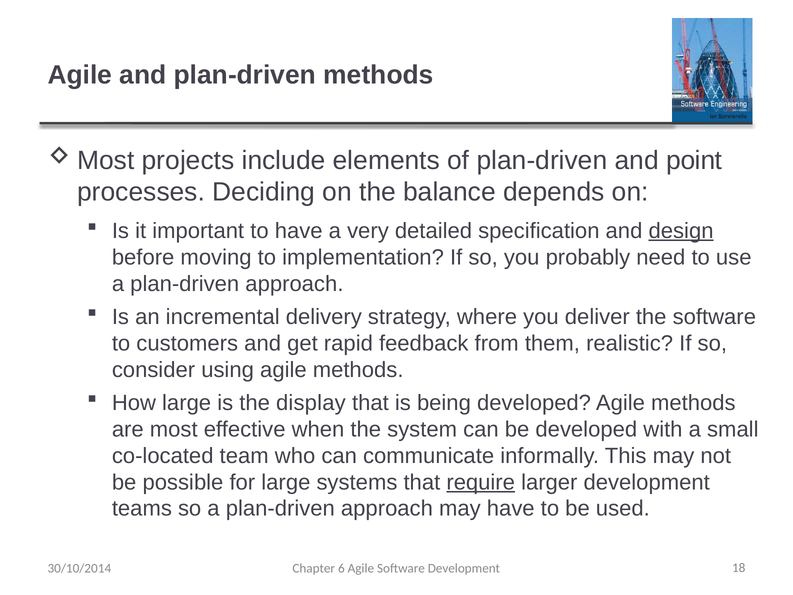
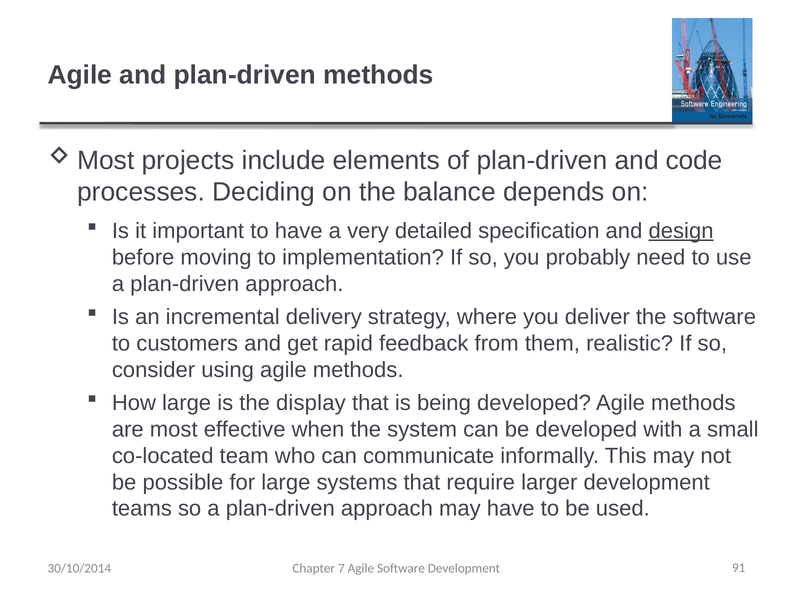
point: point -> code
require underline: present -> none
6: 6 -> 7
18: 18 -> 91
